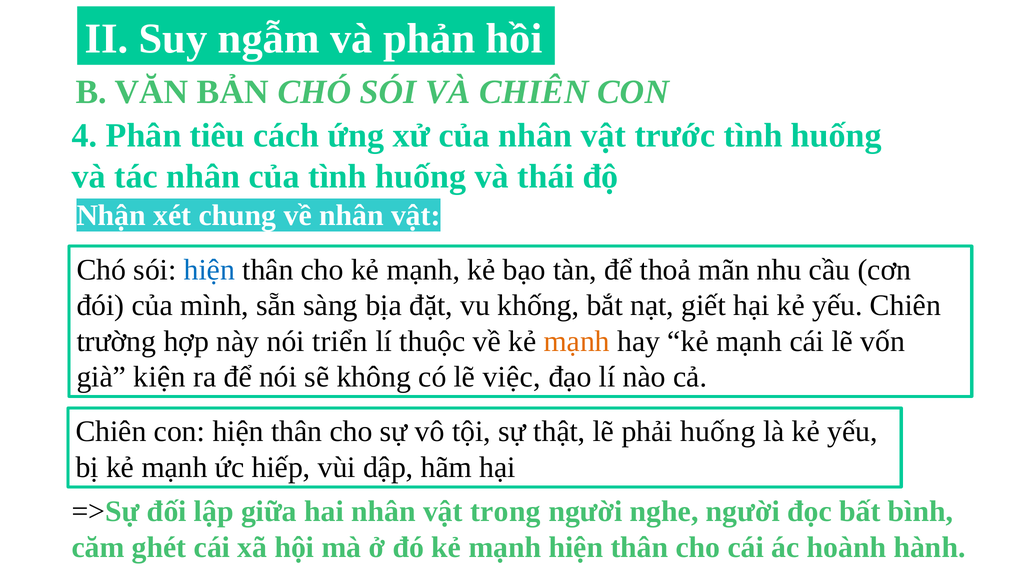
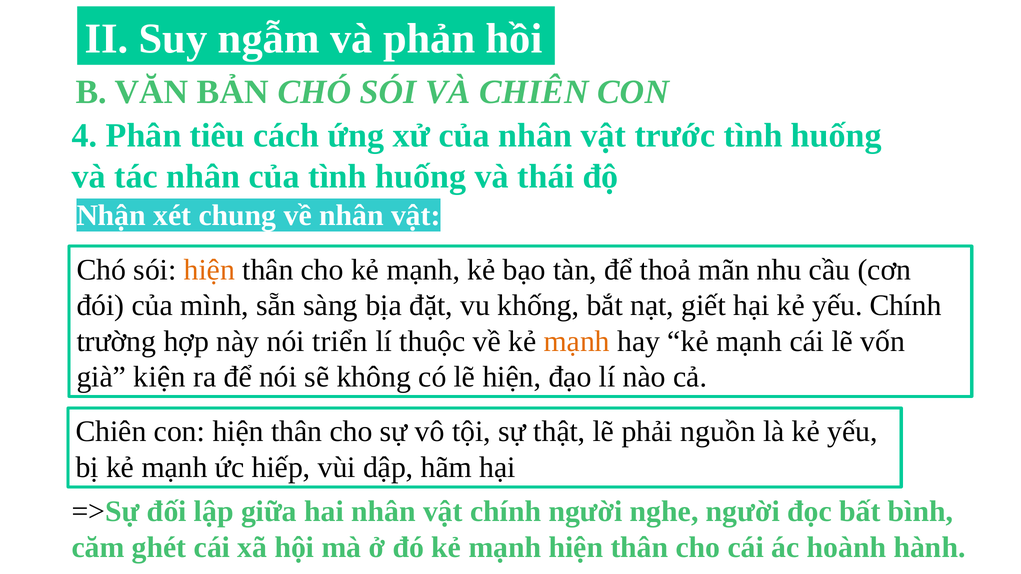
hiện at (209, 270) colour: blue -> orange
yếu Chiên: Chiên -> Chính
lẽ việc: việc -> hiện
phải huống: huống -> nguồn
vật trong: trong -> chính
